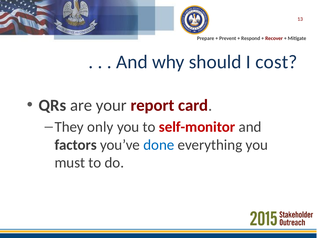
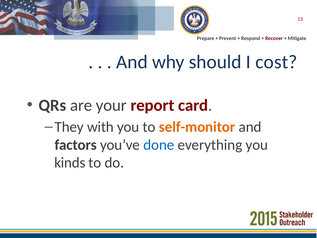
only: only -> with
self-monitor colour: red -> orange
must: must -> kinds
